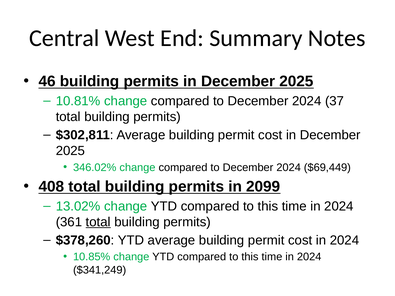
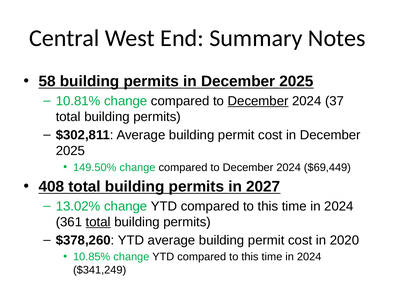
46: 46 -> 58
December at (258, 101) underline: none -> present
346.02%: 346.02% -> 149.50%
2099: 2099 -> 2027
cost in 2024: 2024 -> 2020
